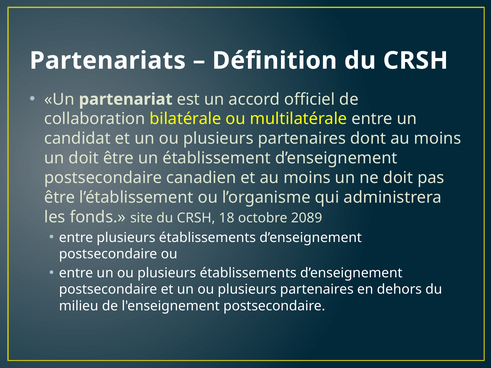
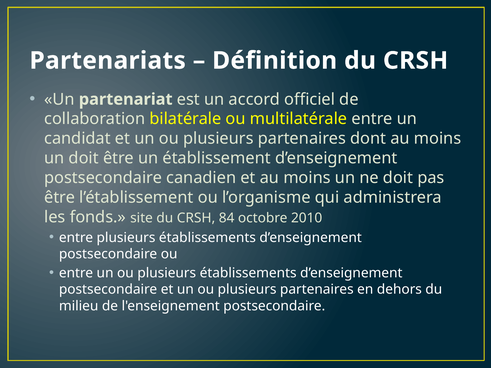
18: 18 -> 84
2089: 2089 -> 2010
